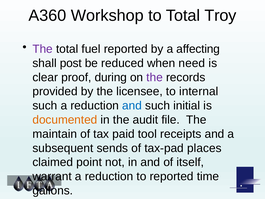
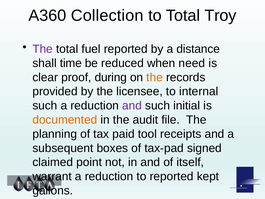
Workshop: Workshop -> Collection
affecting: affecting -> distance
post: post -> time
the at (155, 77) colour: purple -> orange
and at (132, 106) colour: blue -> purple
maintain: maintain -> planning
sends: sends -> boxes
places: places -> signed
time: time -> kept
